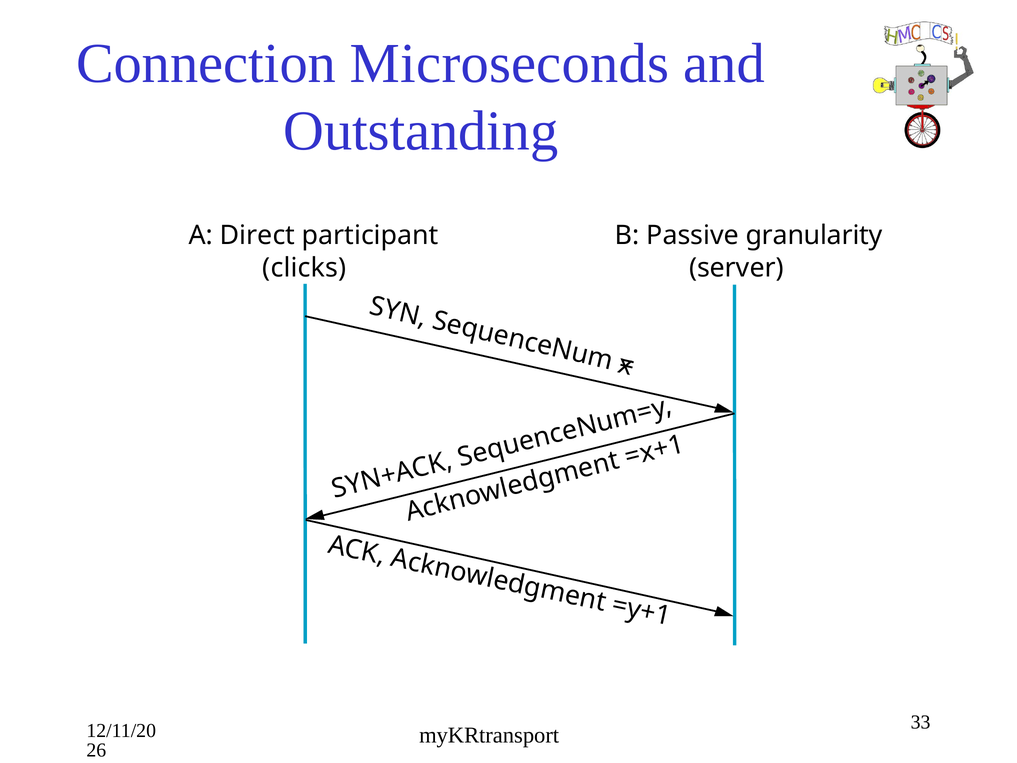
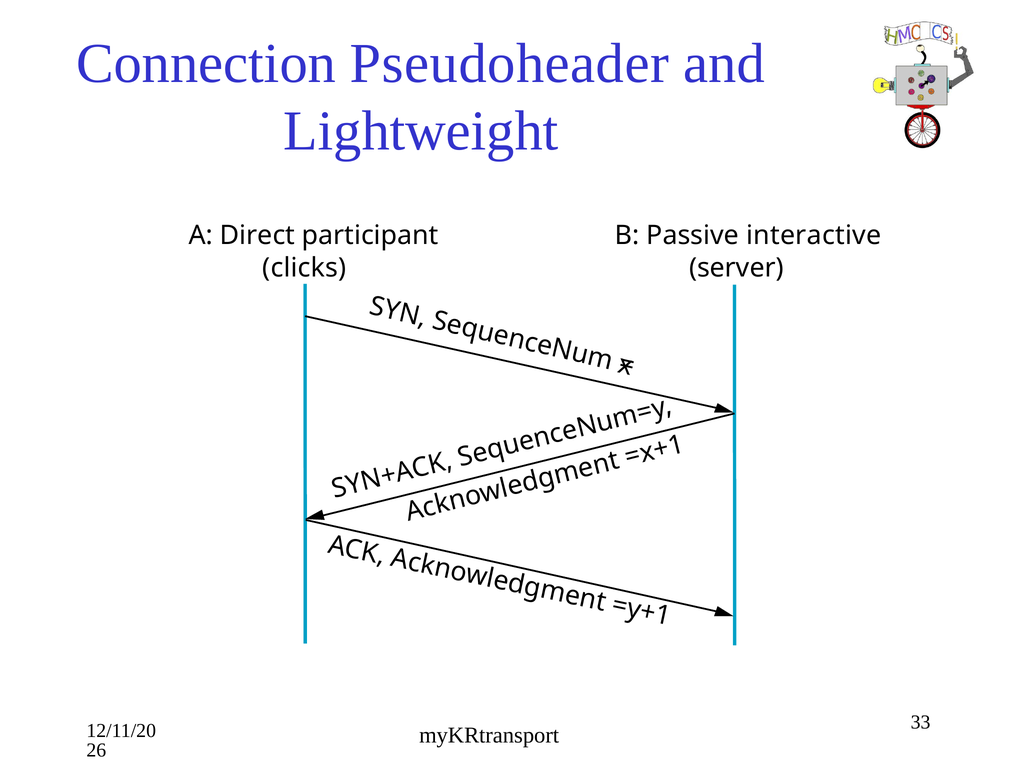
Microseconds: Microseconds -> Pseudoheader
Outstanding: Outstanding -> Lightweight
granularity: granularity -> interactive
